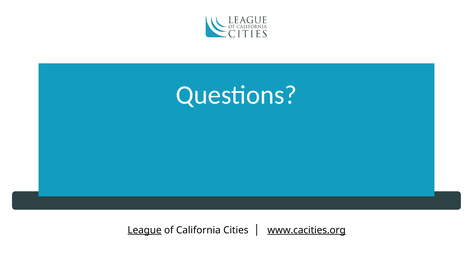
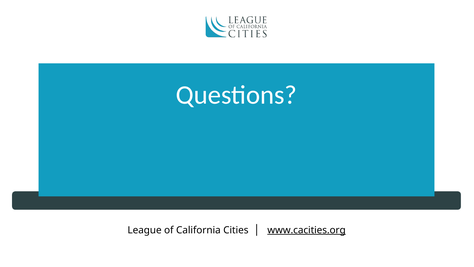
League underline: present -> none
